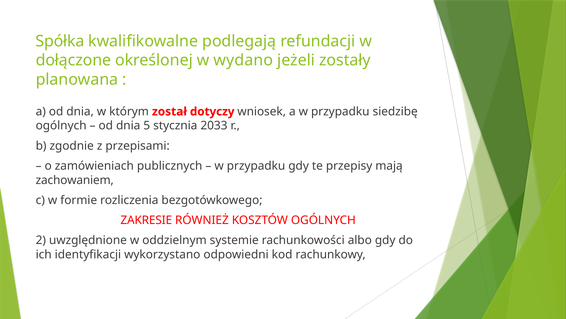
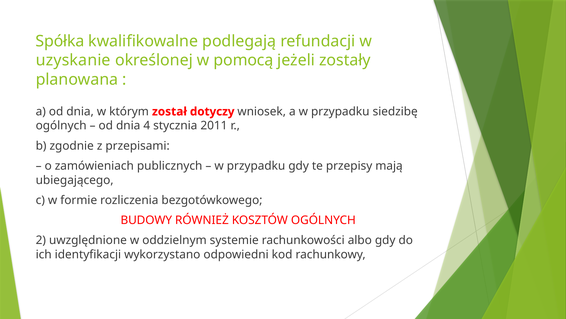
dołączone: dołączone -> uzyskanie
wydano: wydano -> pomocą
5: 5 -> 4
2033: 2033 -> 2011
zachowaniem: zachowaniem -> ubiegającego
ZAKRESIE: ZAKRESIE -> BUDOWY
